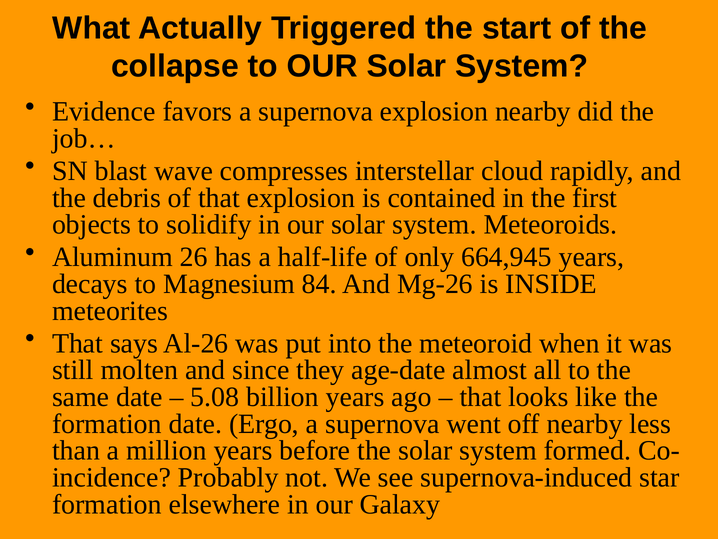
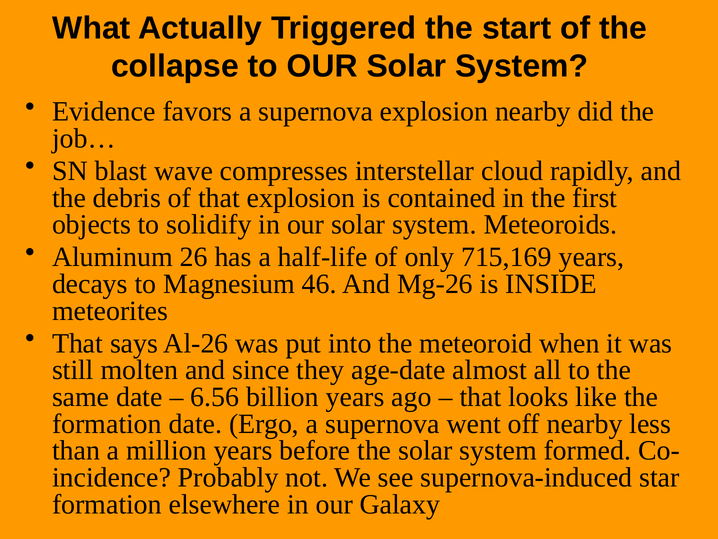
664,945: 664,945 -> 715,169
84: 84 -> 46
5.08: 5.08 -> 6.56
